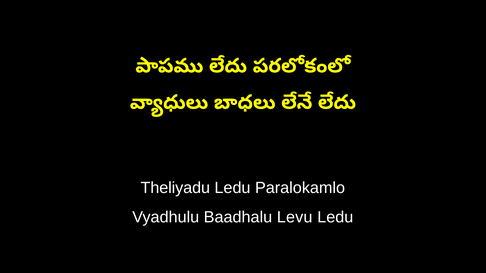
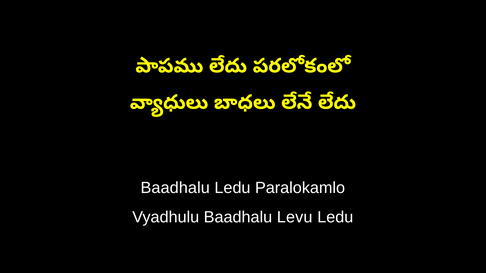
Theliyadu at (175, 188): Theliyadu -> Baadhalu
